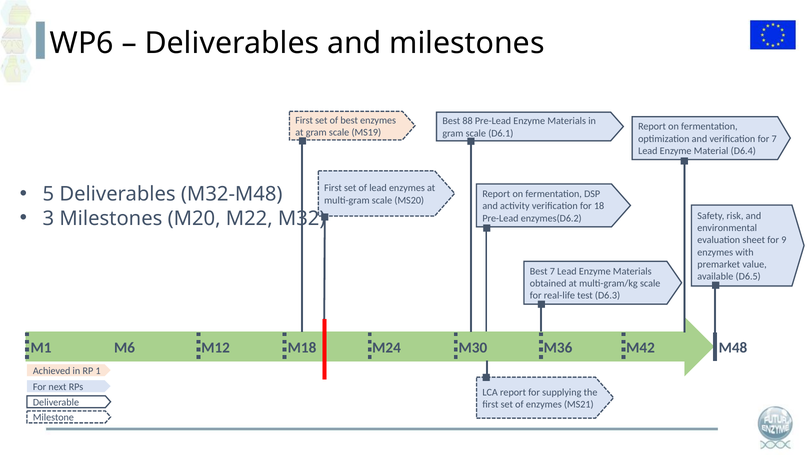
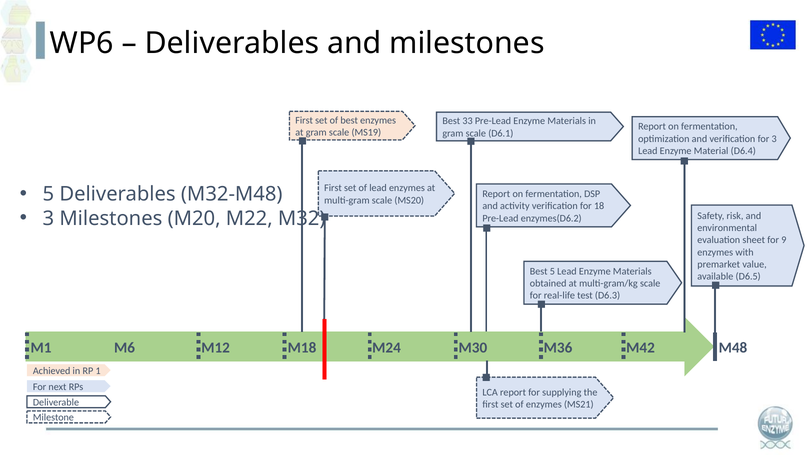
88: 88 -> 33
for 7: 7 -> 3
Best 7: 7 -> 5
